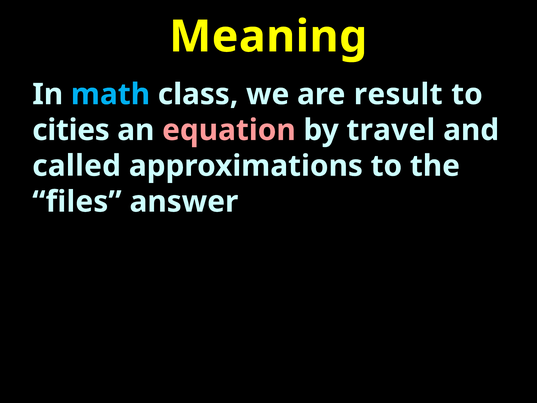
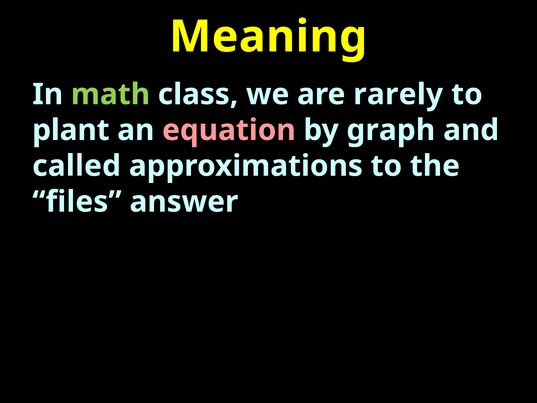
math colour: light blue -> light green
result: result -> rarely
cities: cities -> plant
travel: travel -> graph
